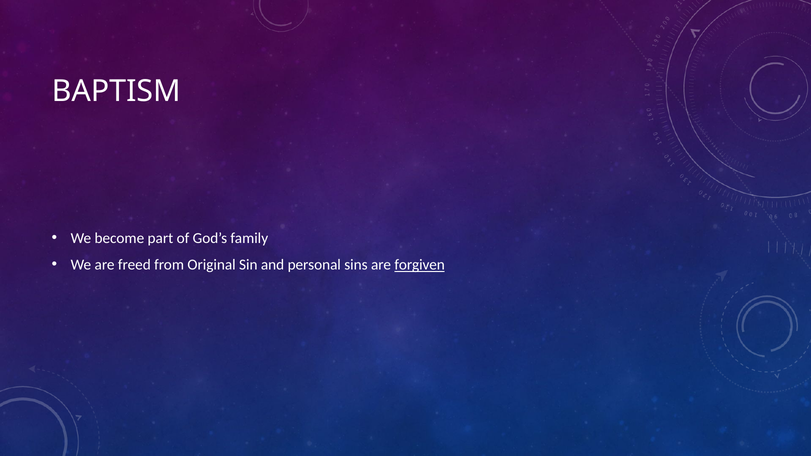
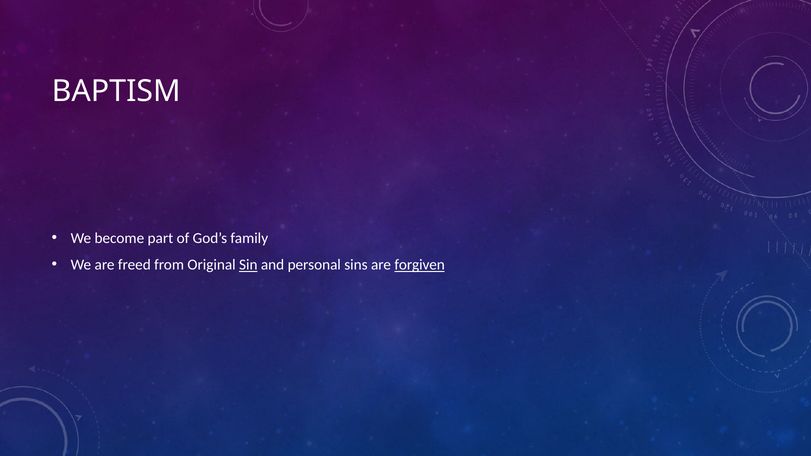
Sin underline: none -> present
